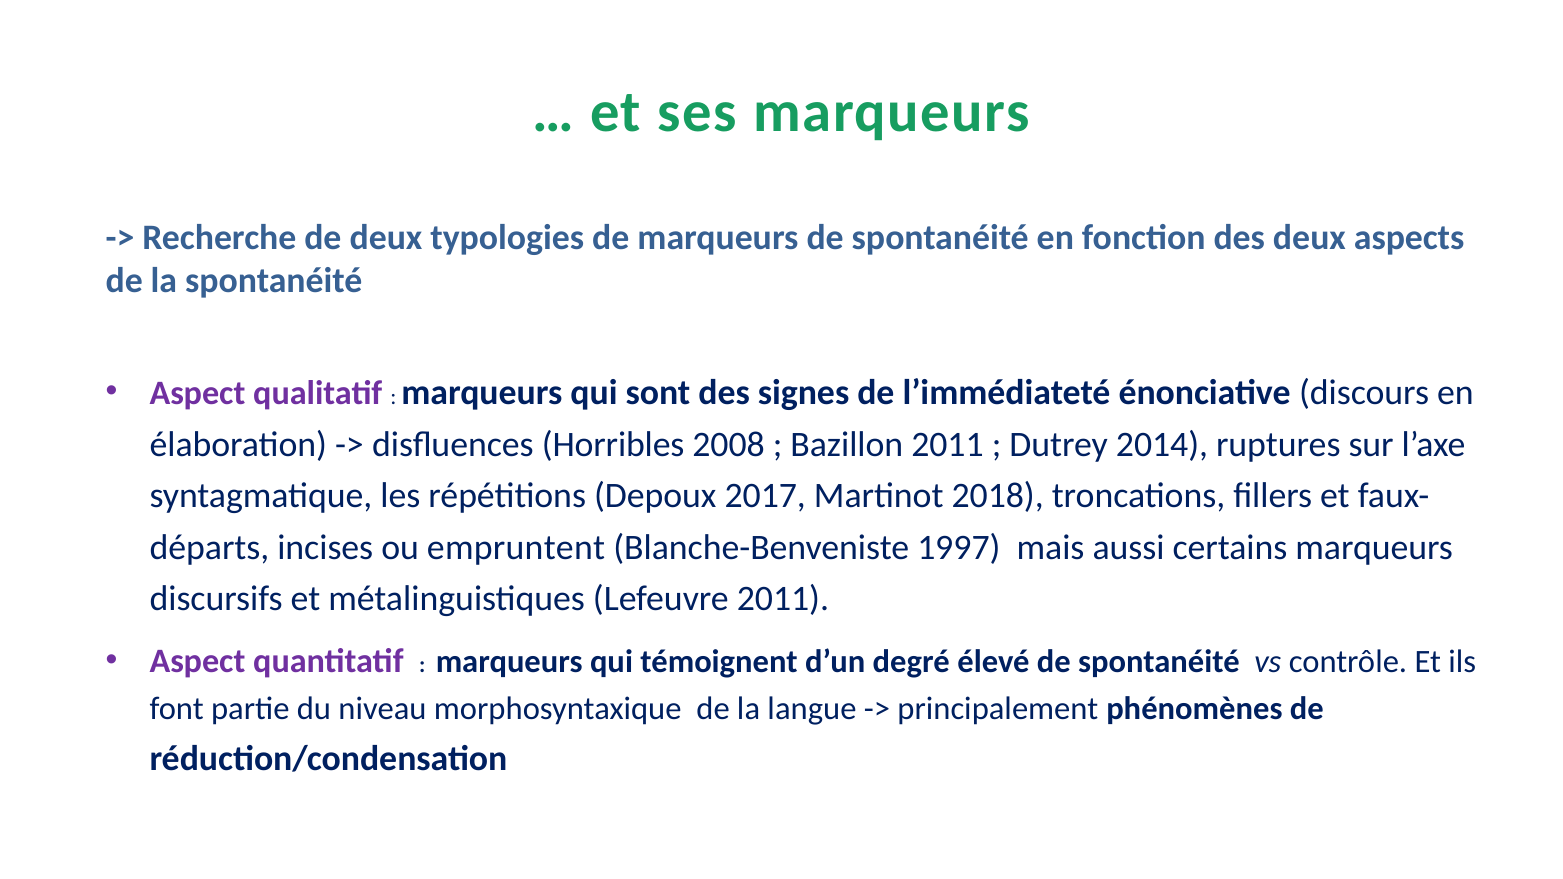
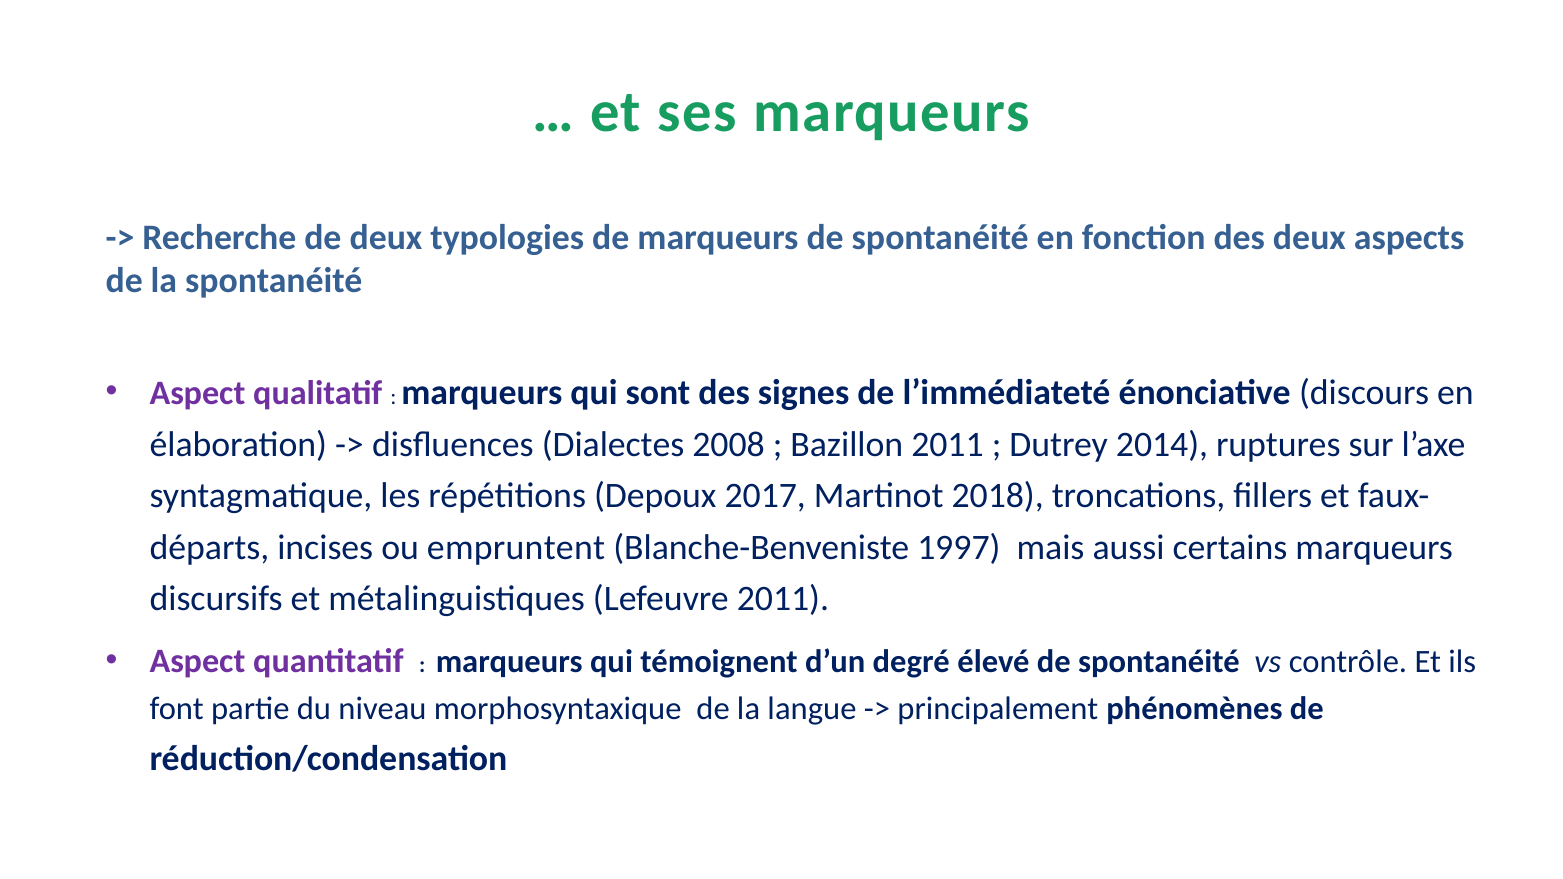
Horribles: Horribles -> Dialectes
